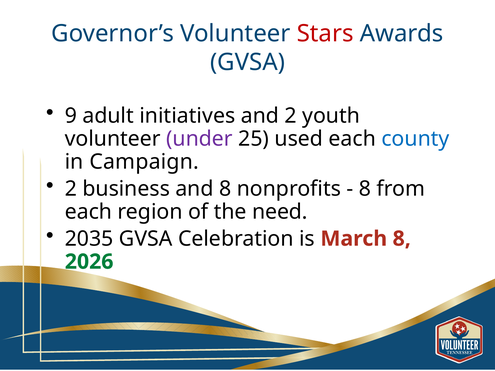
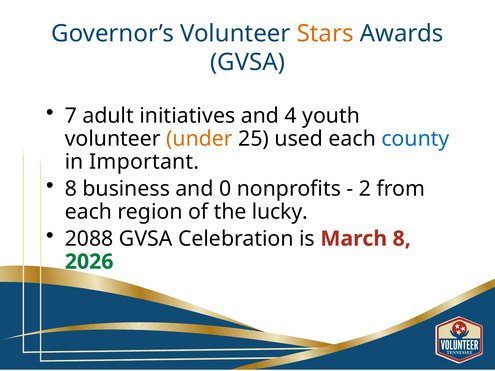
Stars colour: red -> orange
9: 9 -> 7
and 2: 2 -> 4
under colour: purple -> orange
Campaign: Campaign -> Important
2 at (71, 189): 2 -> 8
and 8: 8 -> 0
8 at (365, 189): 8 -> 2
need: need -> lucky
2035: 2035 -> 2088
